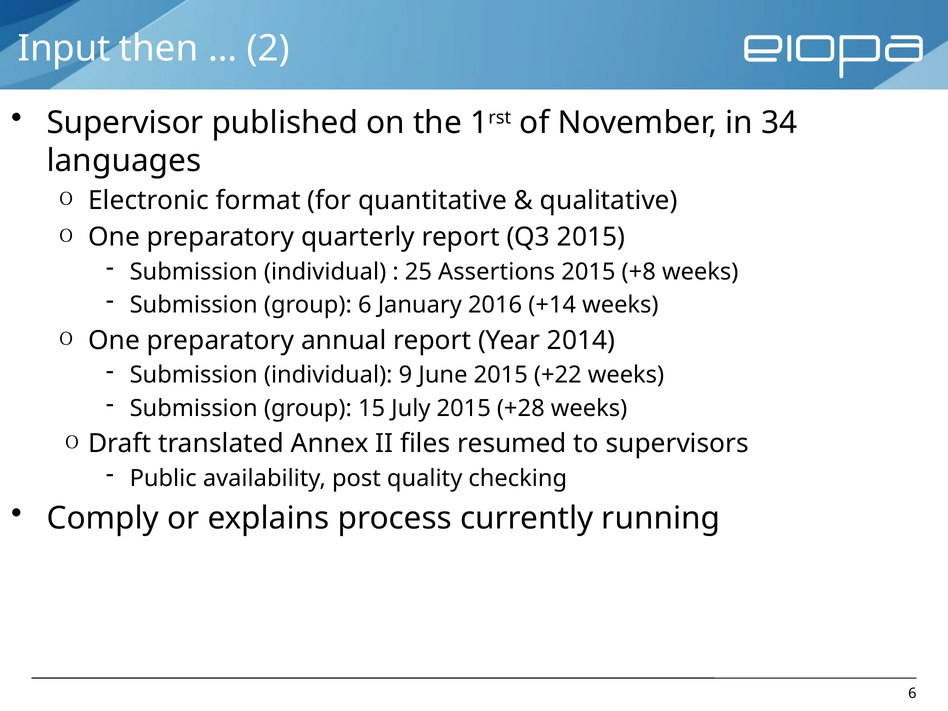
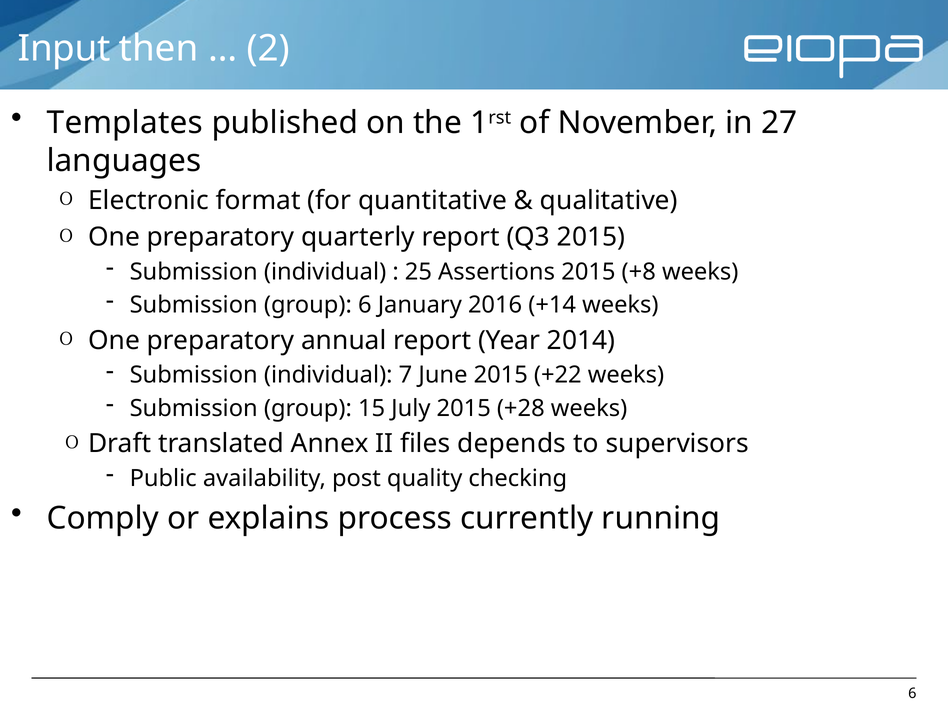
Supervisor: Supervisor -> Templates
34: 34 -> 27
9: 9 -> 7
resumed: resumed -> depends
